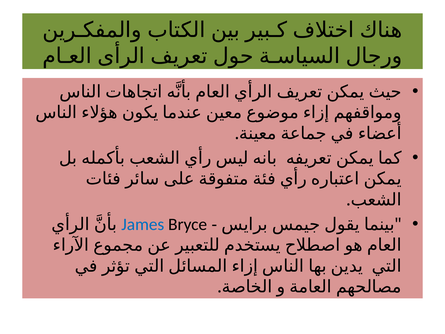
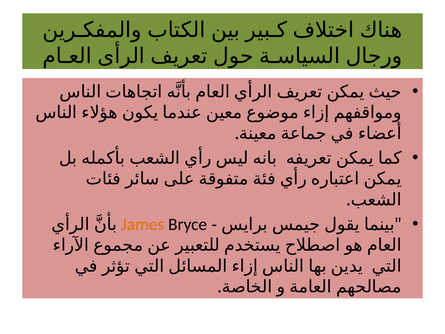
James colour: blue -> orange
